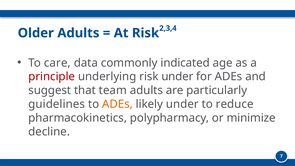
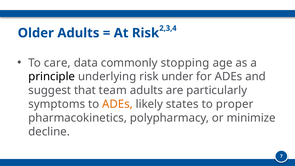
indicated: indicated -> stopping
principle colour: red -> black
guidelines: guidelines -> symptoms
likely under: under -> states
reduce: reduce -> proper
